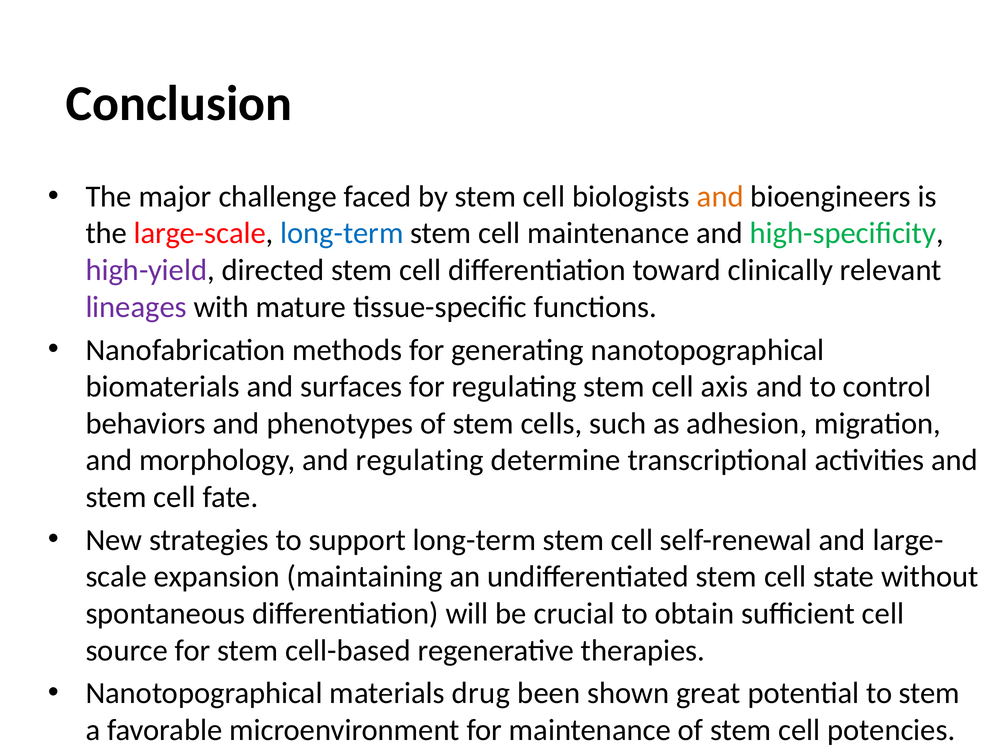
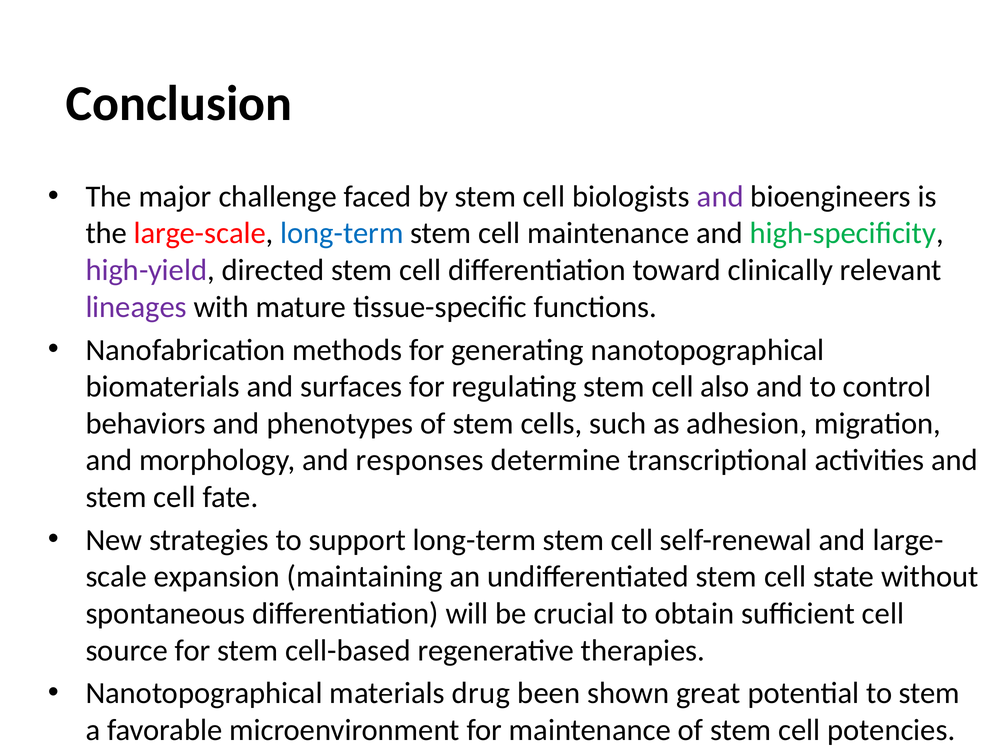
and at (720, 196) colour: orange -> purple
axis: axis -> also
and regulating: regulating -> responses
